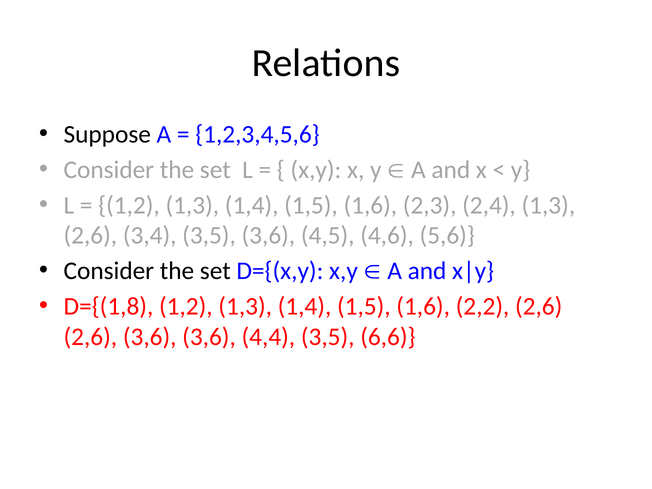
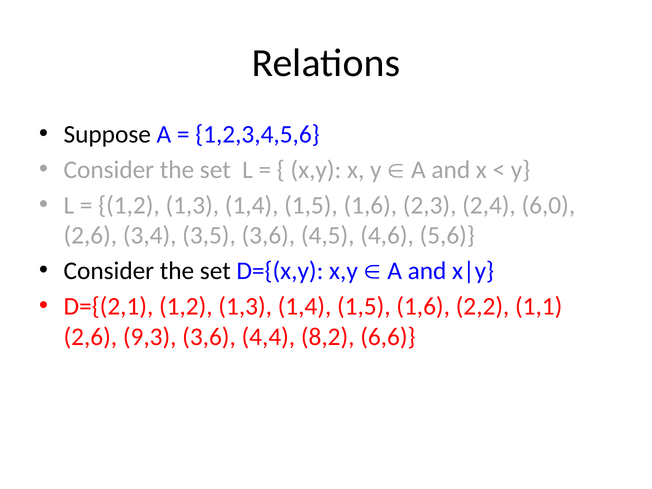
2,4 1,3: 1,3 -> 6,0
D={(1,8: D={(1,8 -> D={(2,1
2,2 2,6: 2,6 -> 1,1
2,6 3,6: 3,6 -> 9,3
4,4 3,5: 3,5 -> 8,2
